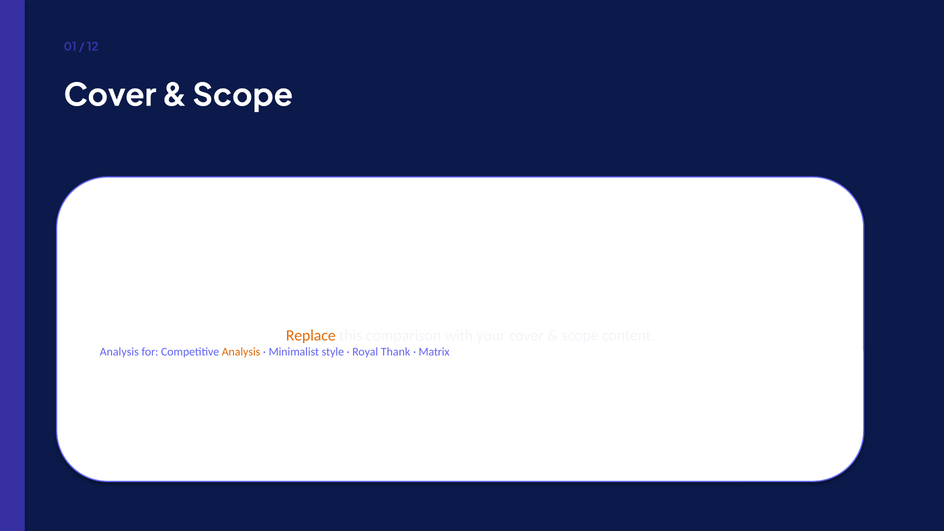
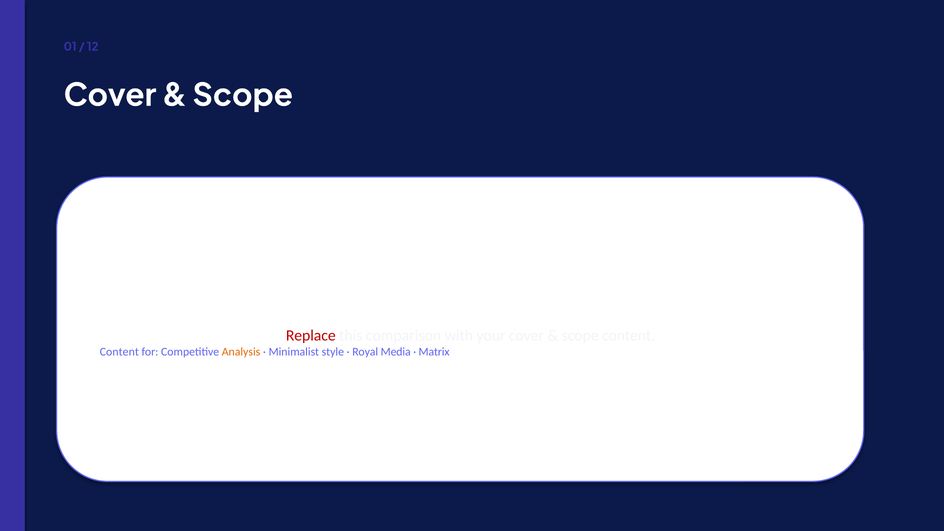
Replace colour: orange -> red
Analysis at (119, 352): Analysis -> Content
Thank: Thank -> Media
